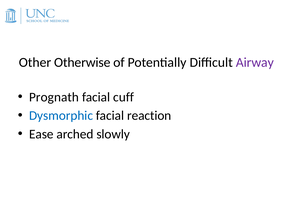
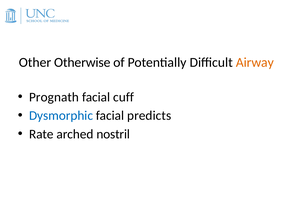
Airway colour: purple -> orange
reaction: reaction -> predicts
Ease: Ease -> Rate
slowly: slowly -> nostril
